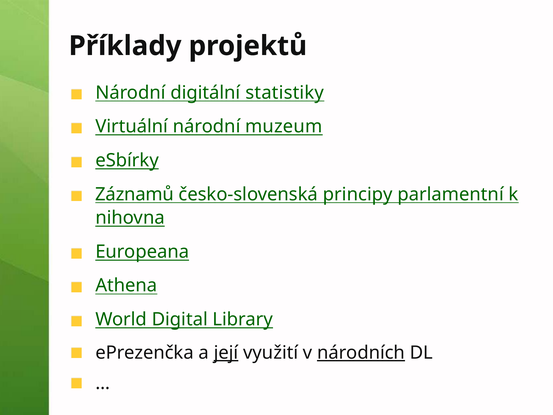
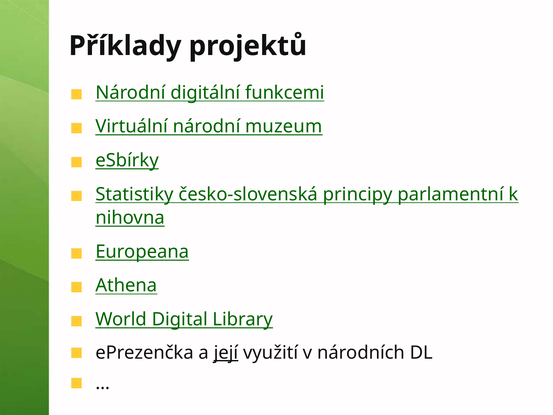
statistiky: statistiky -> funkcemi
Záznamů: Záznamů -> Statistiky
národních underline: present -> none
